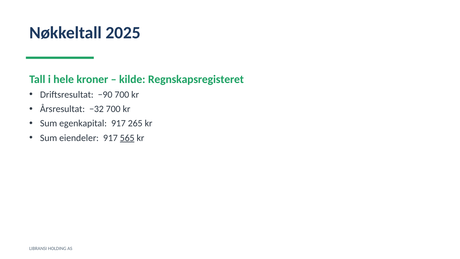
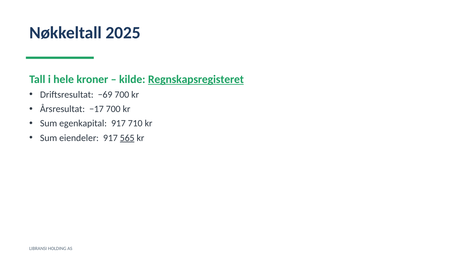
Regnskapsregisteret underline: none -> present
−90: −90 -> −69
−32: −32 -> −17
265: 265 -> 710
